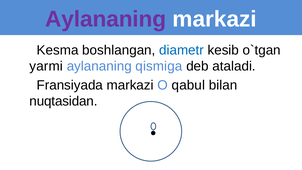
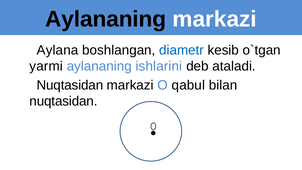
Aylananing at (106, 19) colour: purple -> black
Kesma: Kesma -> Aylana
qismiga: qismiga -> ishlarini
Fransiyada at (70, 85): Fransiyada -> Nuqtasidan
